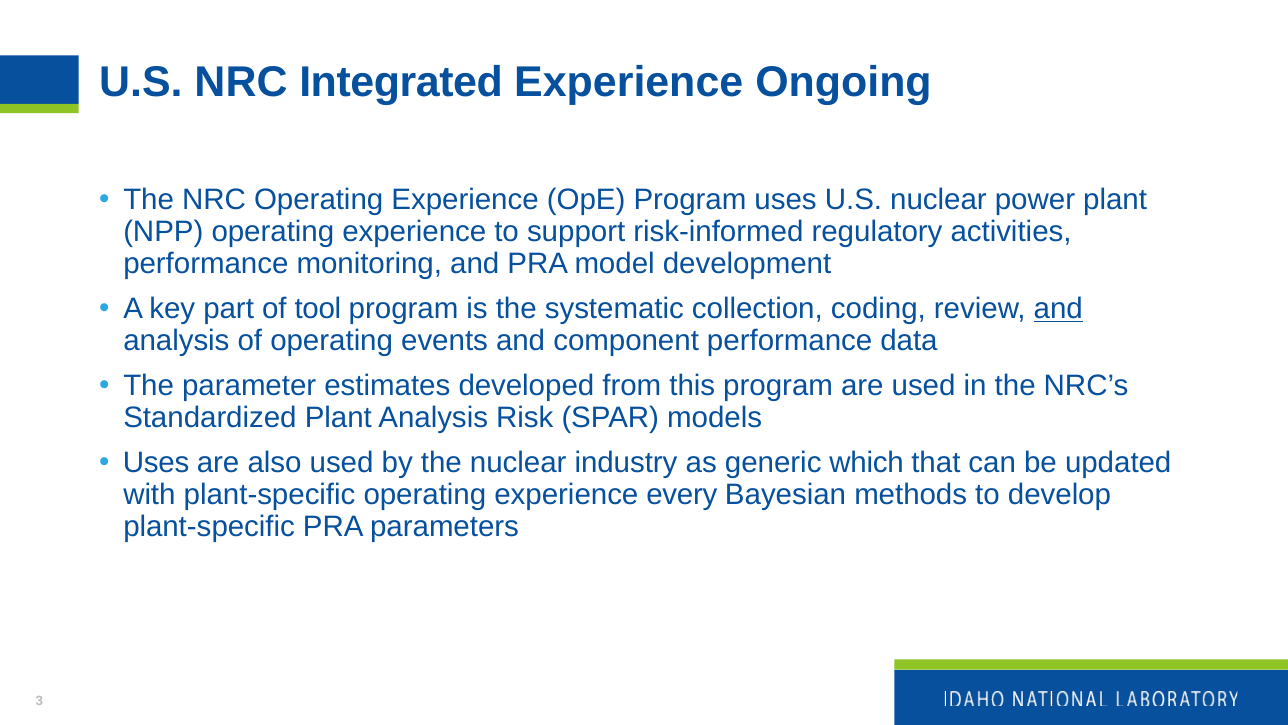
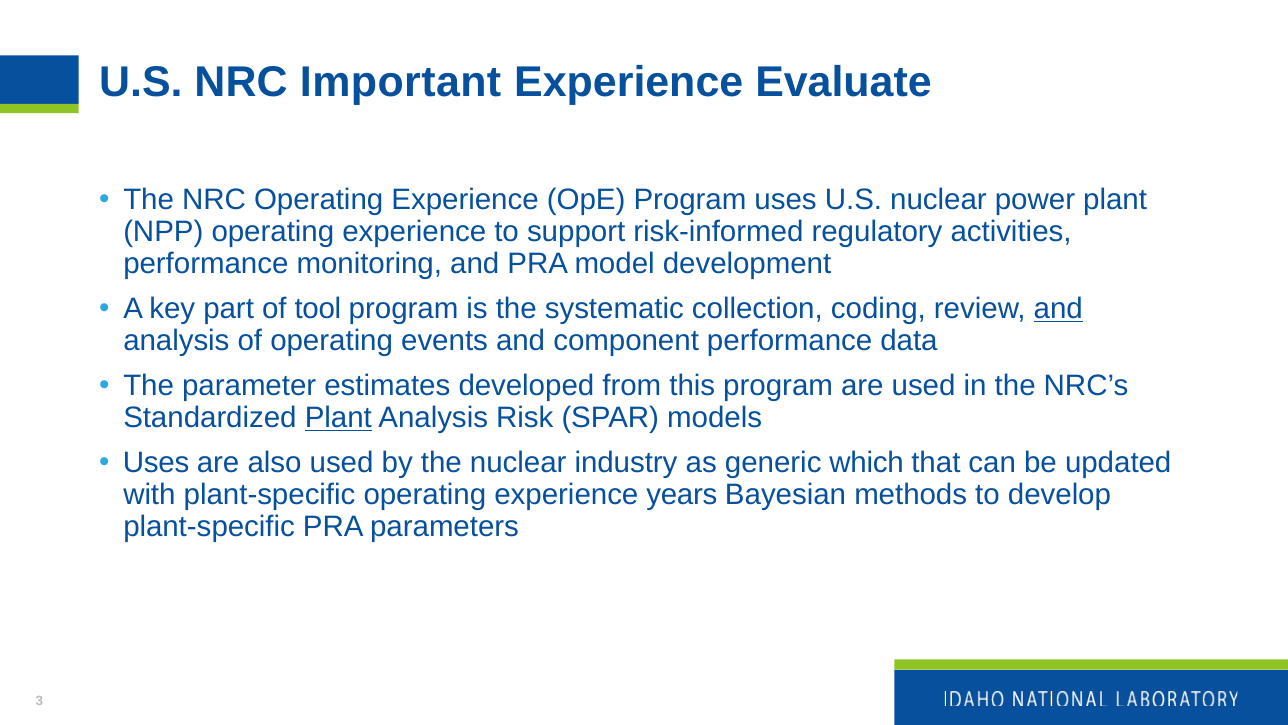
Integrated: Integrated -> Important
Ongoing: Ongoing -> Evaluate
Plant at (338, 418) underline: none -> present
every: every -> years
